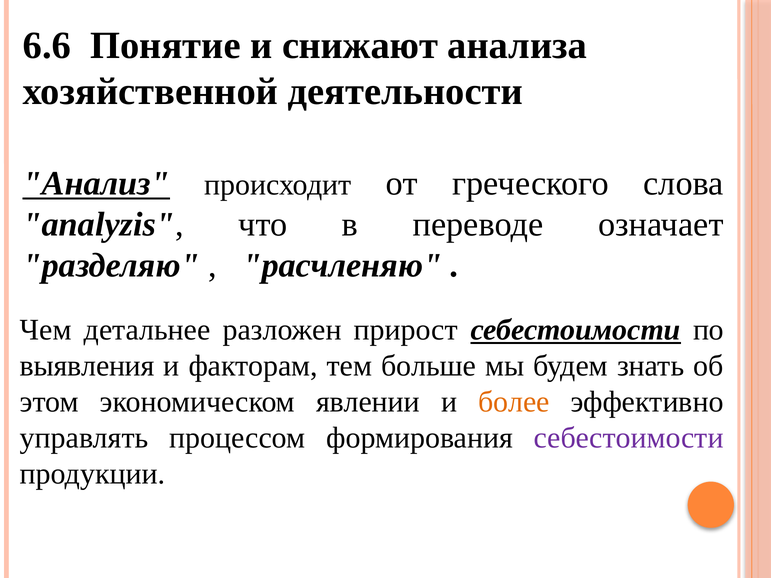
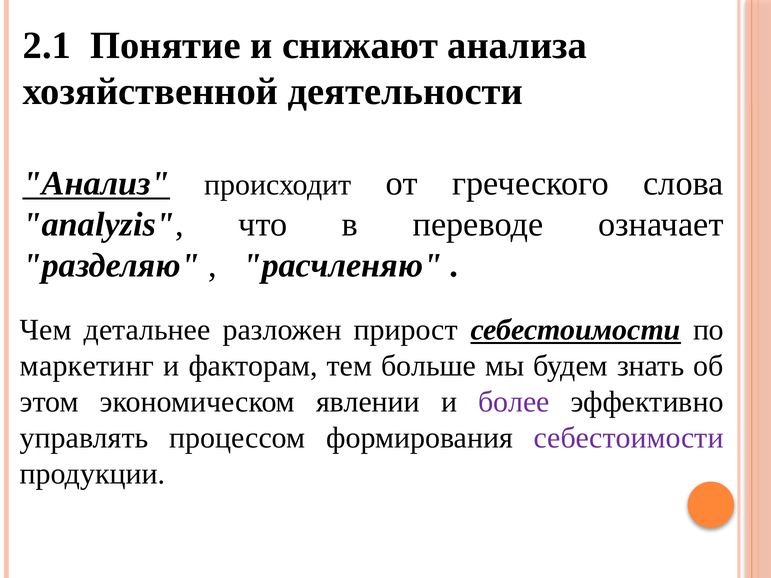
6.6: 6.6 -> 2.1
выявления: выявления -> маркетинг
более colour: orange -> purple
